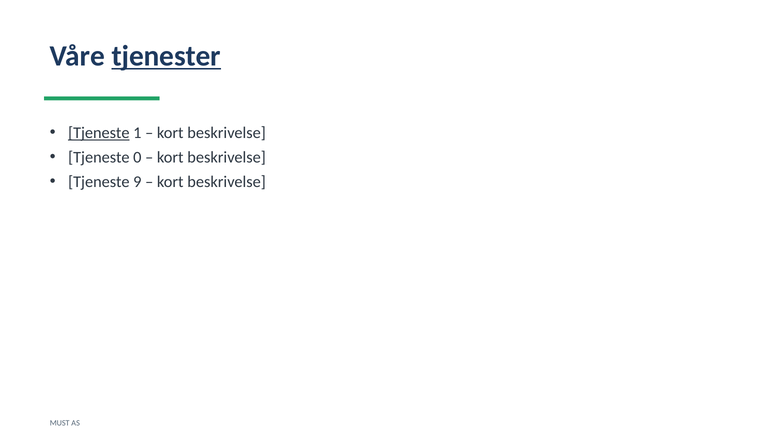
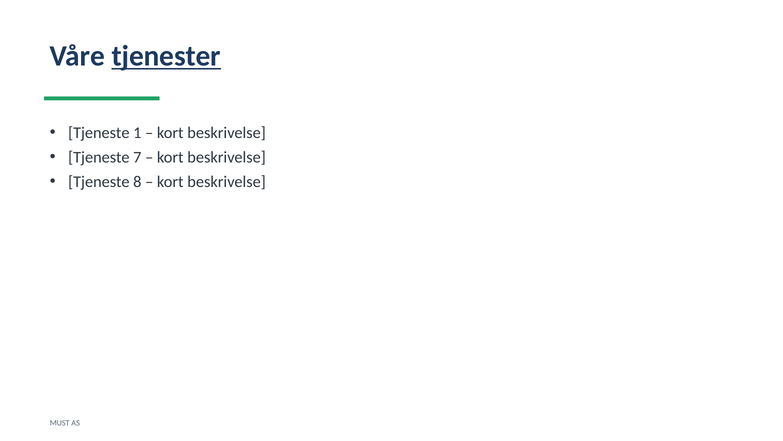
Tjeneste at (99, 133) underline: present -> none
0: 0 -> 7
9: 9 -> 8
